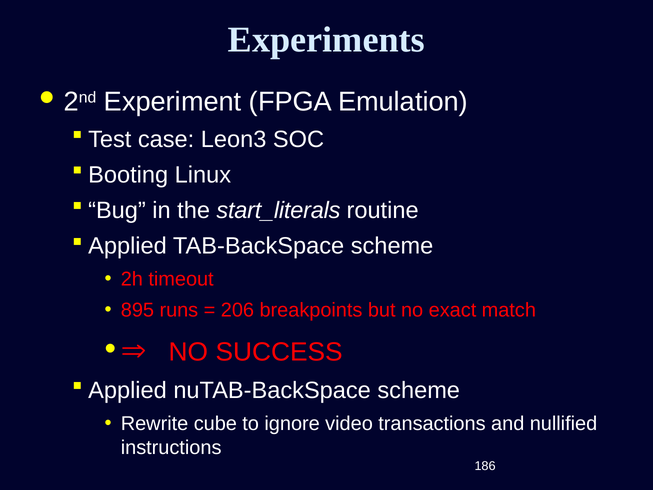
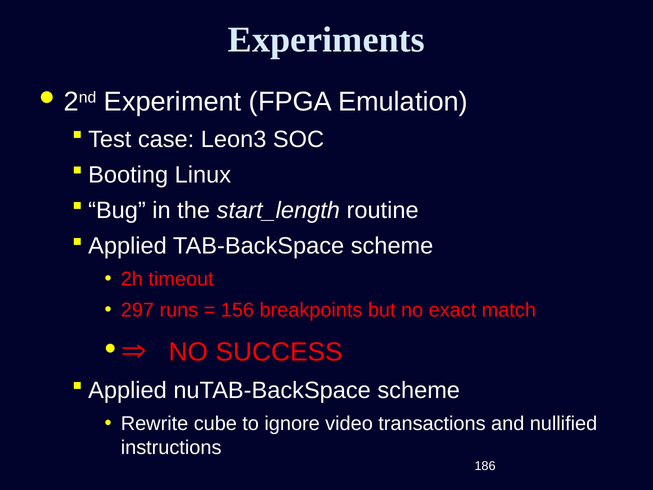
start_literals: start_literals -> start_length
895: 895 -> 297
206: 206 -> 156
